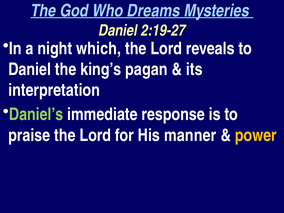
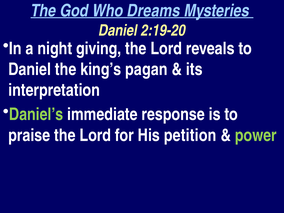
2:19-27: 2:19-27 -> 2:19-20
which: which -> giving
manner: manner -> petition
power colour: yellow -> light green
